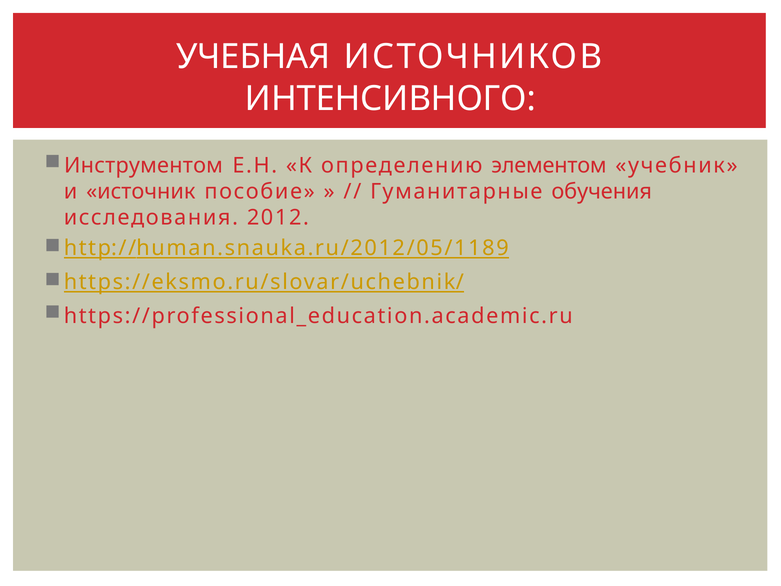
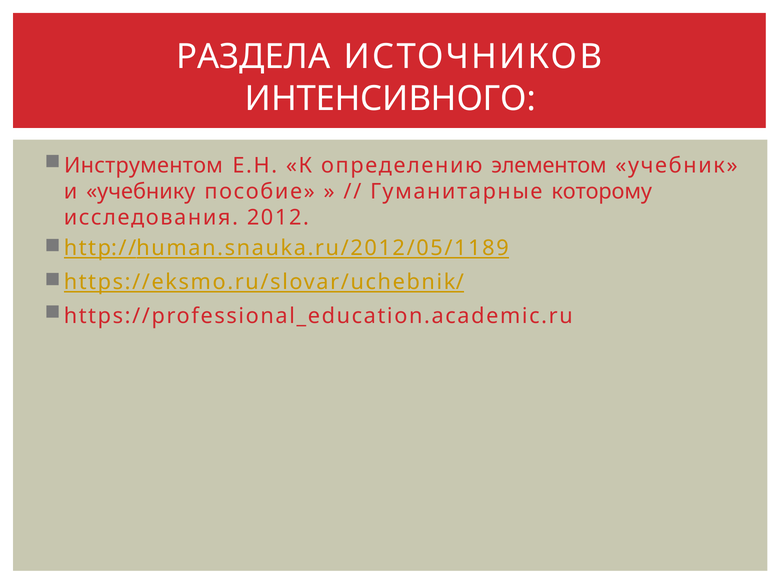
УЧЕБНАЯ: УЧЕБНАЯ -> РАЗДЕЛА
источник: источник -> учебнику
обучения: обучения -> которому
